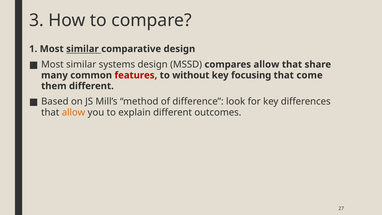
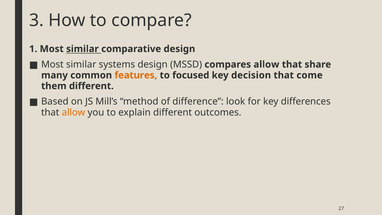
features colour: red -> orange
without: without -> focused
focusing: focusing -> decision
